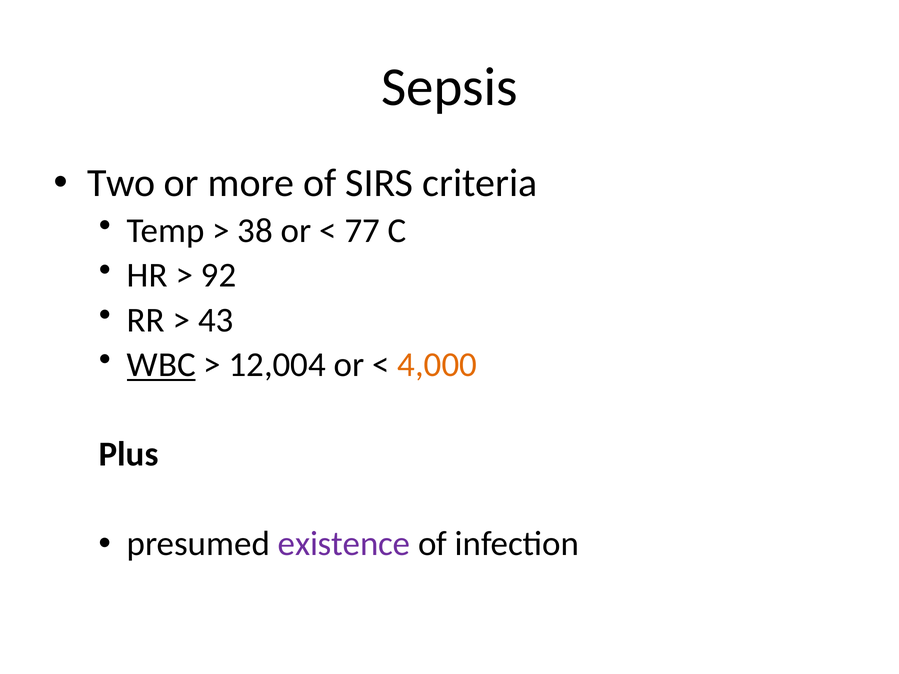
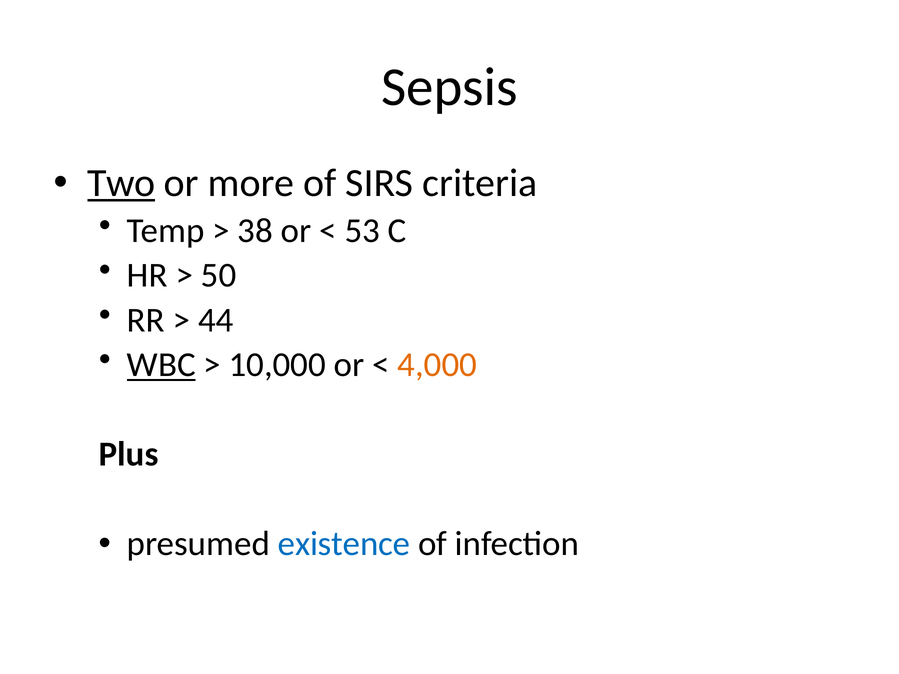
Two underline: none -> present
77: 77 -> 53
92: 92 -> 50
43: 43 -> 44
12,004: 12,004 -> 10,000
existence colour: purple -> blue
